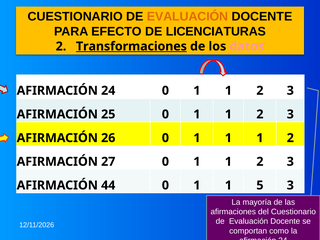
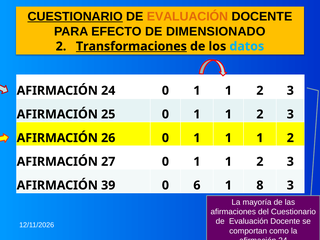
CUESTIONARIO at (75, 16) underline: none -> present
LICENCIATURAS: LICENCIATURAS -> DIMENSIONADO
datos colour: pink -> light blue
44: 44 -> 39
1 at (197, 185): 1 -> 6
5: 5 -> 8
